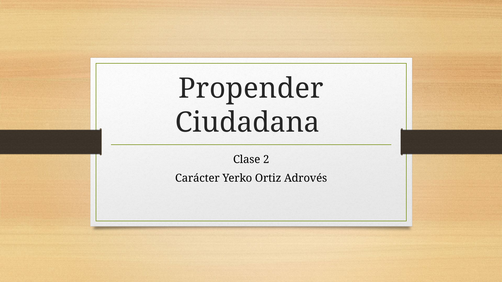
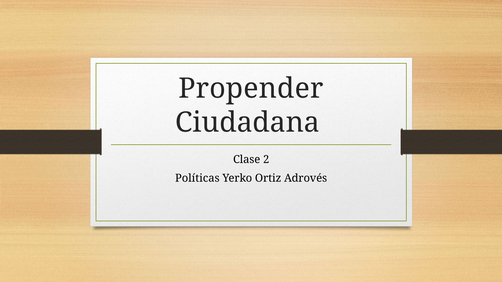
Carácter: Carácter -> Políticas
